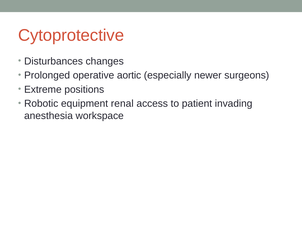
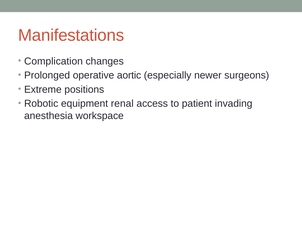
Cytoprotective: Cytoprotective -> Manifestations
Disturbances: Disturbances -> Complication
